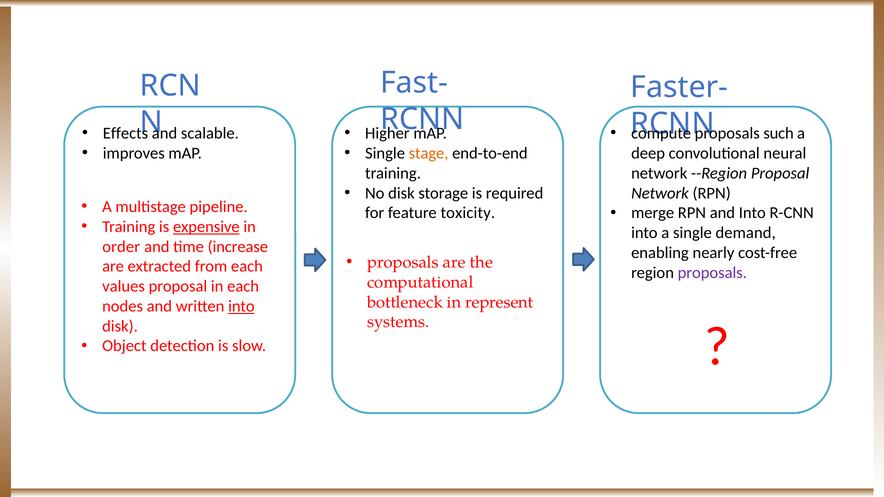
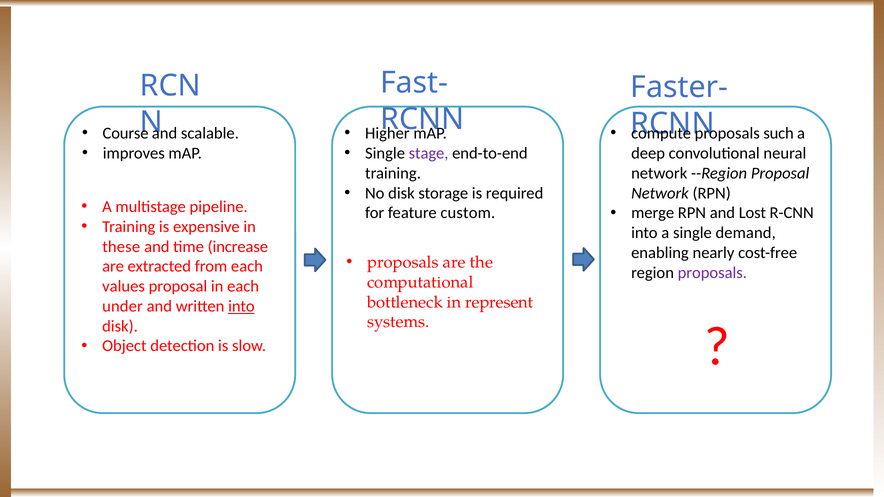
Effects: Effects -> Course
stage colour: orange -> purple
and Into: Into -> Lost
toxicity: toxicity -> custom
expensive underline: present -> none
order: order -> these
nodes: nodes -> under
